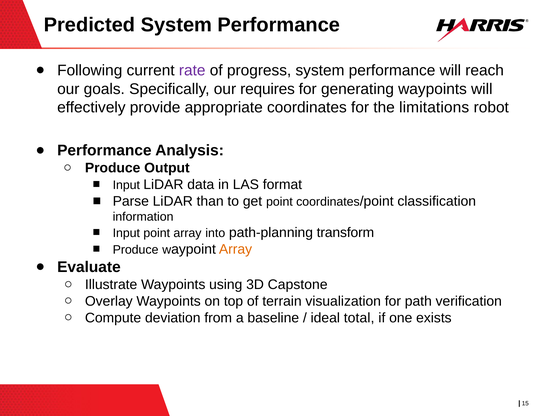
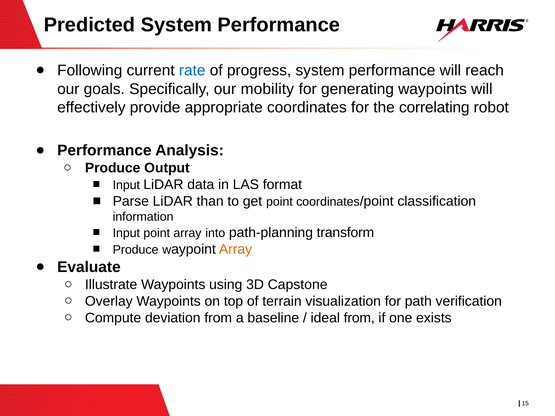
rate colour: purple -> blue
requires: requires -> mobility
limitations: limitations -> correlating
ideal total: total -> from
